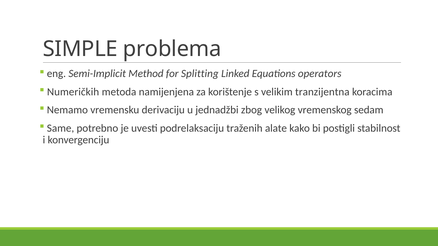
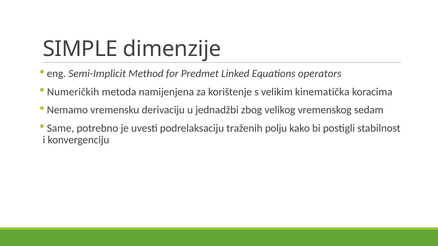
problema: problema -> dimenzije
Splitting: Splitting -> Predmet
tranzijentna: tranzijentna -> kinematička
alate: alate -> polju
